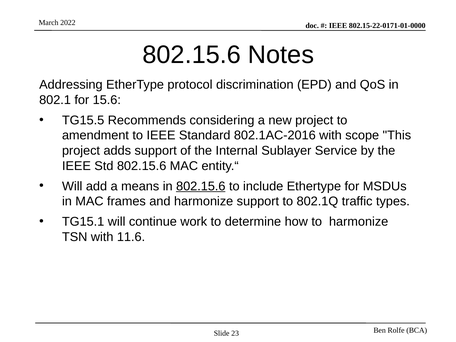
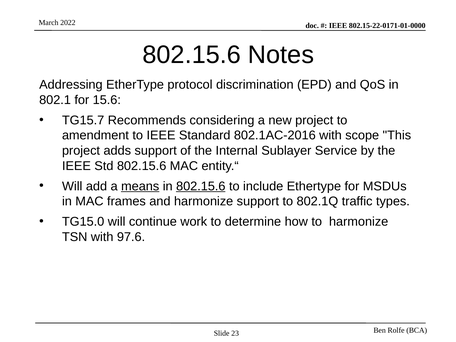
TG15.5: TG15.5 -> TG15.7
means underline: none -> present
TG15.1: TG15.1 -> TG15.0
11.6: 11.6 -> 97.6
